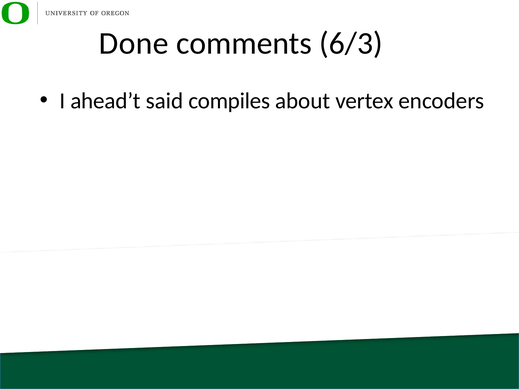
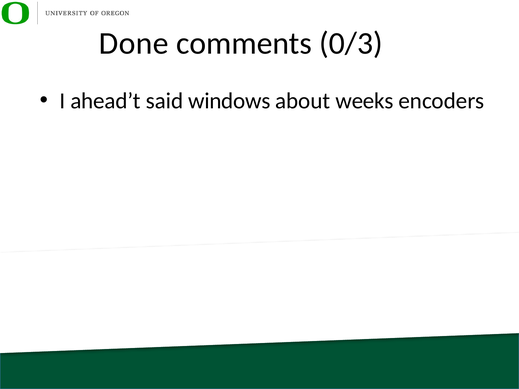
6/3: 6/3 -> 0/3
compiles: compiles -> windows
vertex: vertex -> weeks
